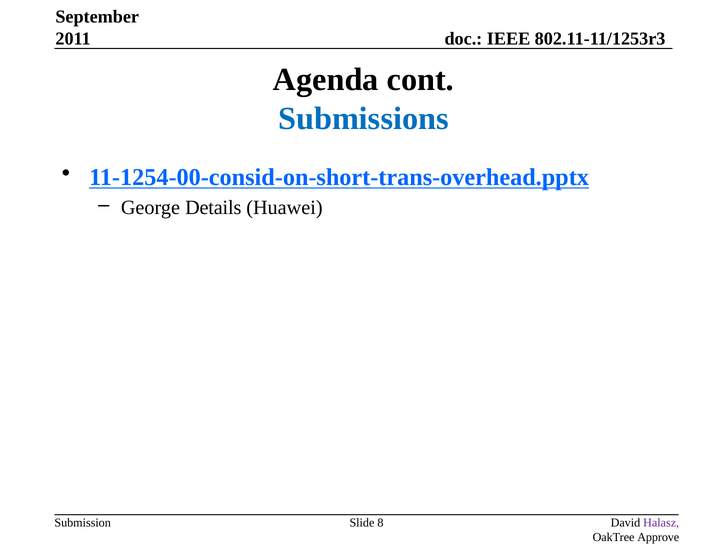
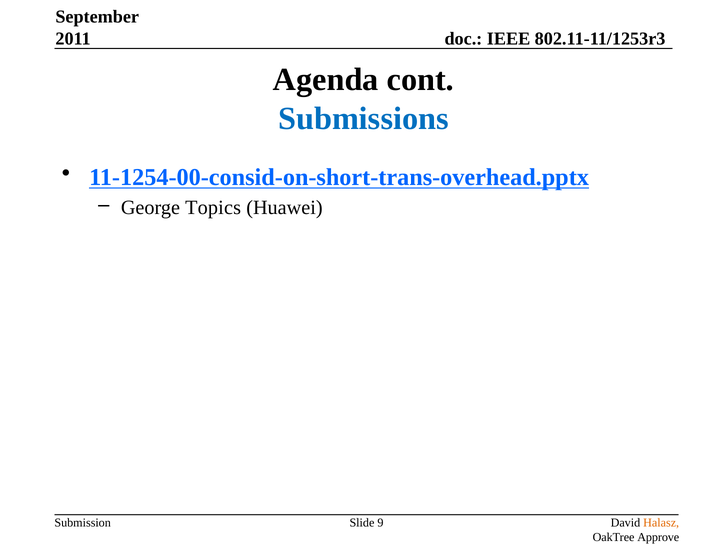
Details: Details -> Topics
8: 8 -> 9
Halasz colour: purple -> orange
